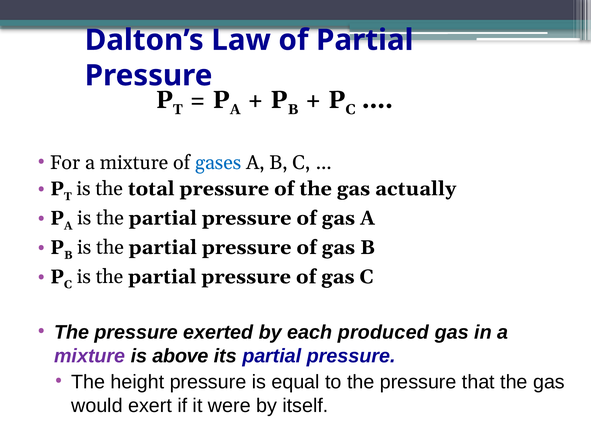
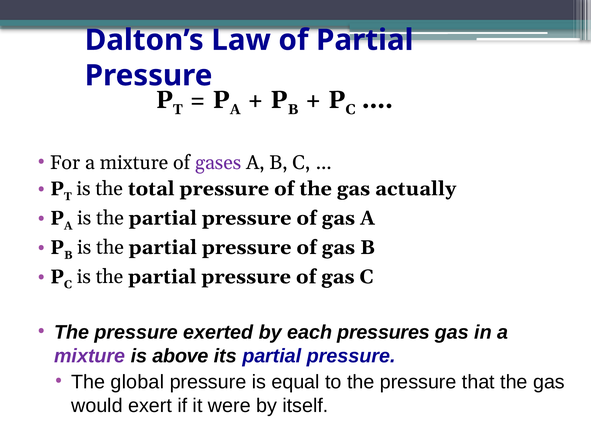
gases colour: blue -> purple
produced: produced -> pressures
height: height -> global
